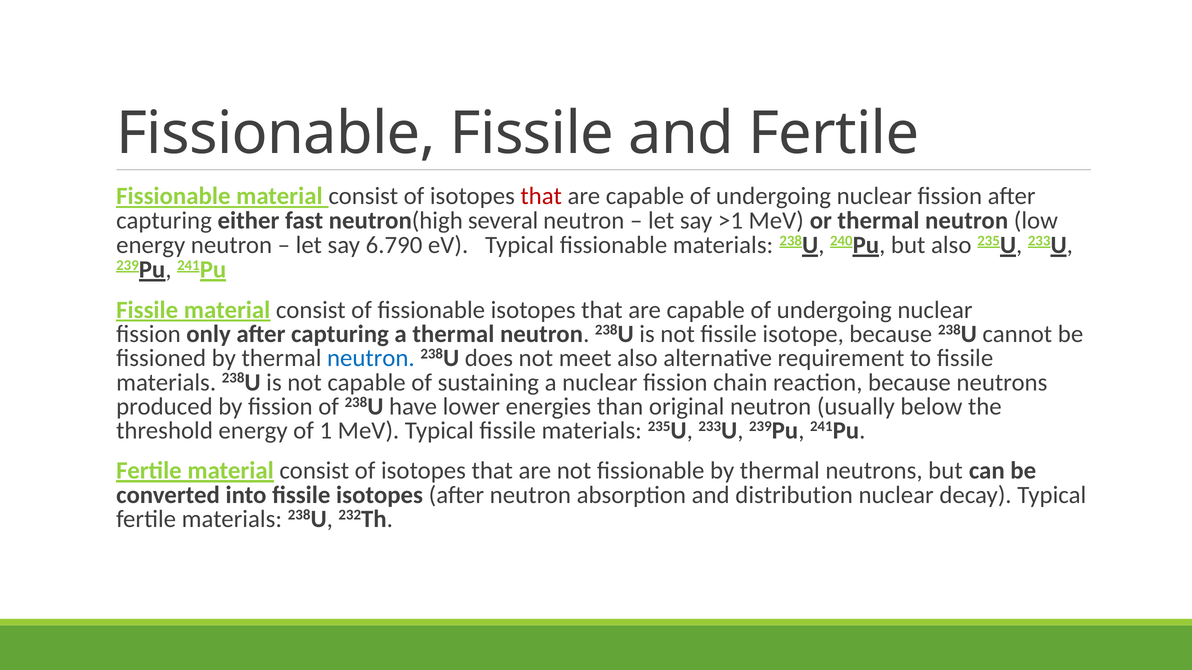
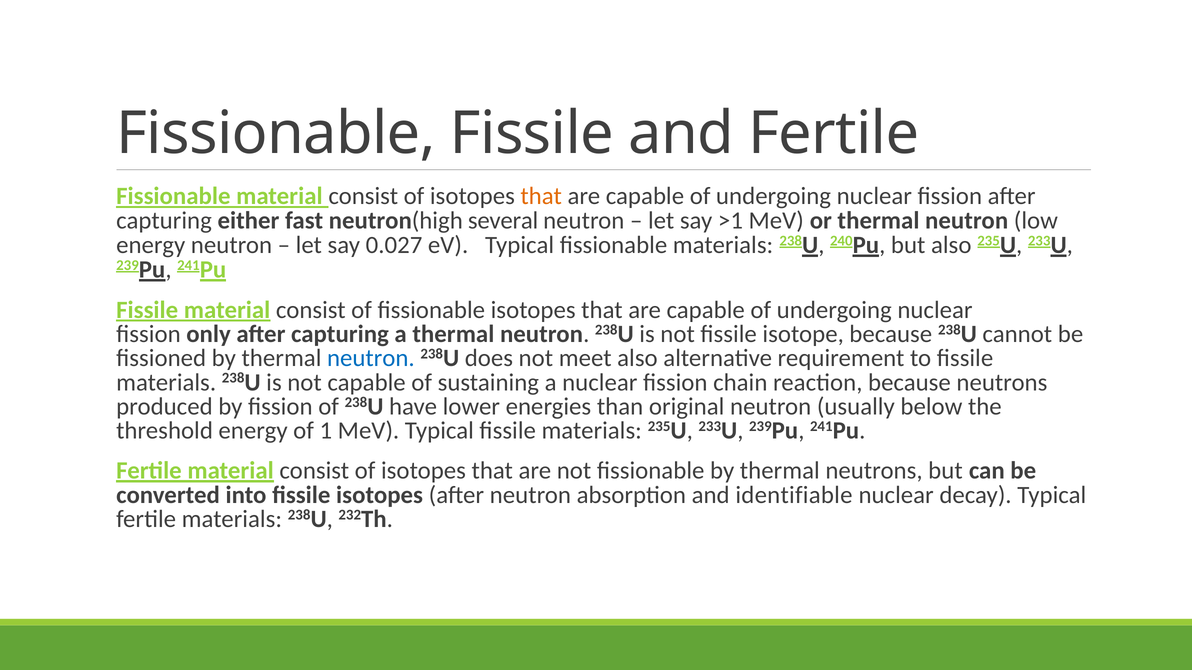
that at (541, 196) colour: red -> orange
6.790: 6.790 -> 0.027
distribution: distribution -> identifiable
